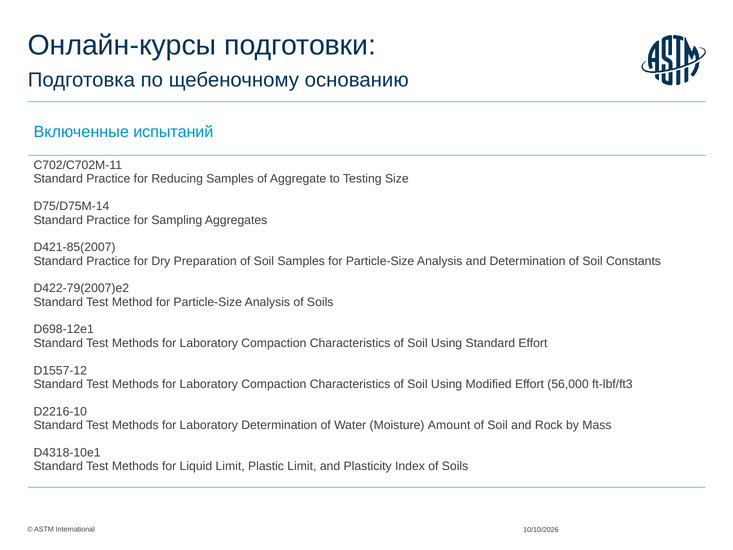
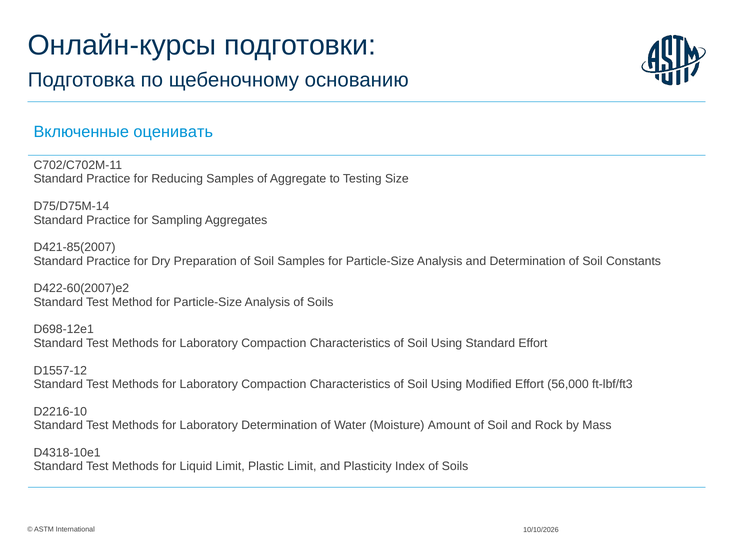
испытаний: испытаний -> оценивать
D422-79(2007)e2: D422-79(2007)e2 -> D422-60(2007)e2
